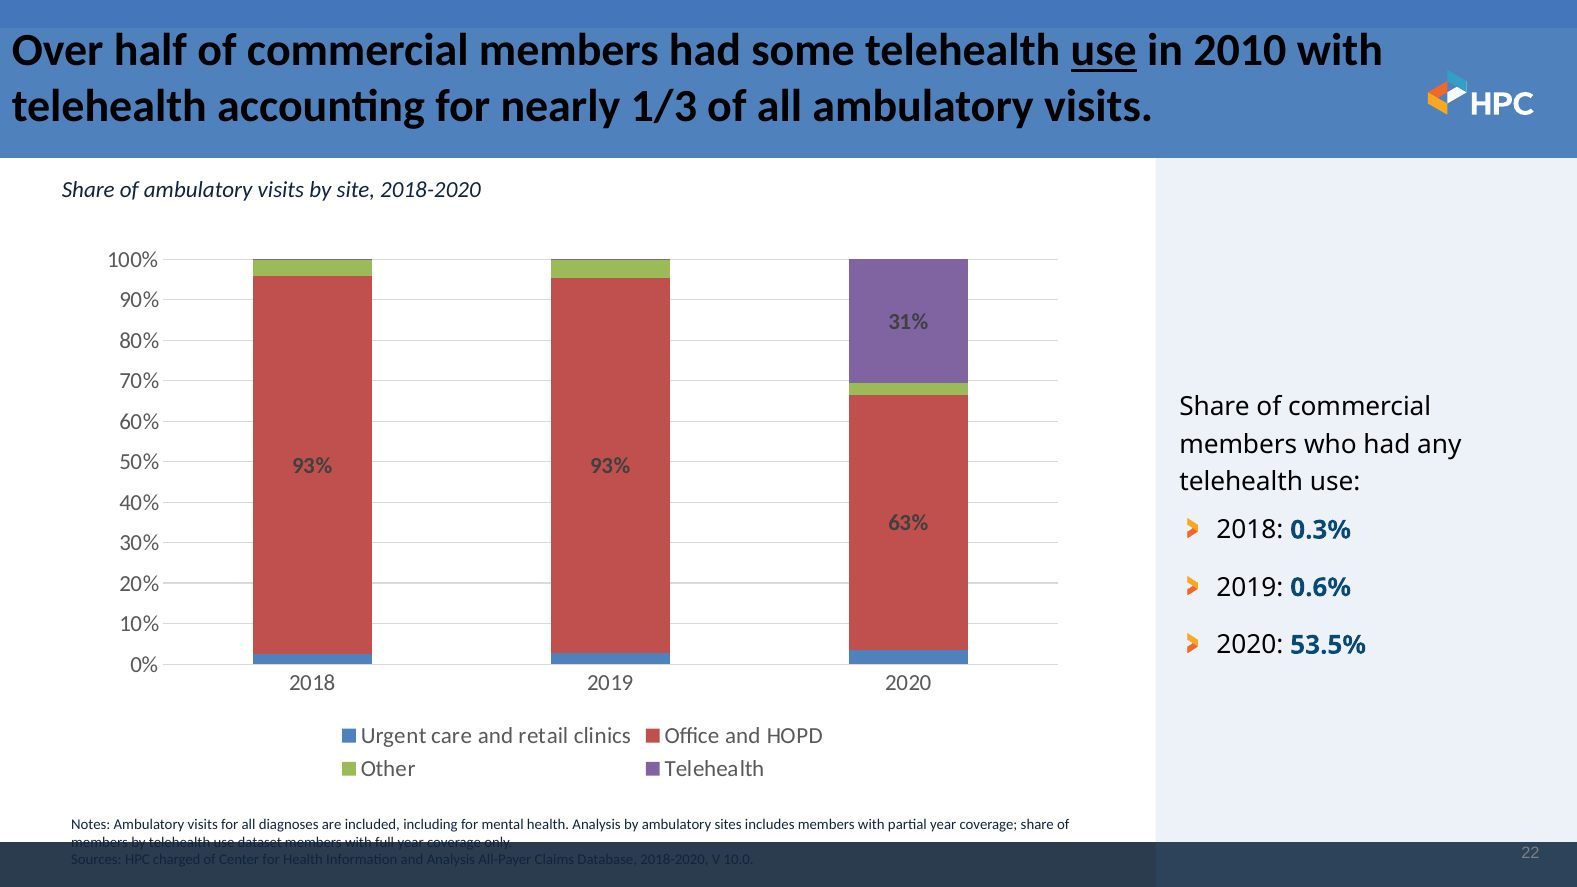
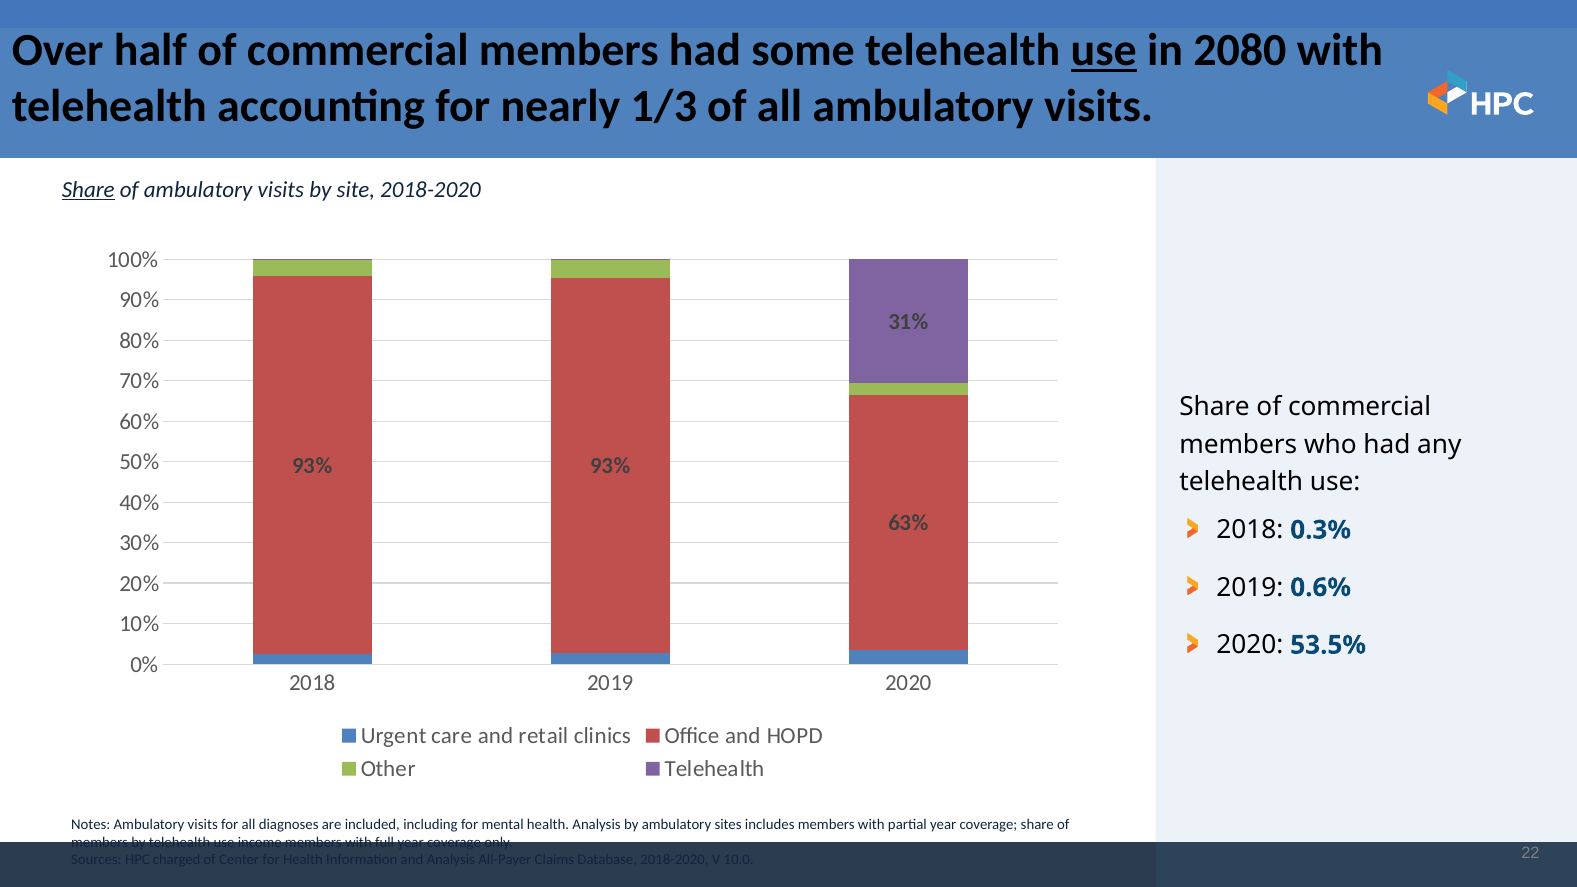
2010: 2010 -> 2080
Share at (88, 190) underline: none -> present
dataset: dataset -> income
